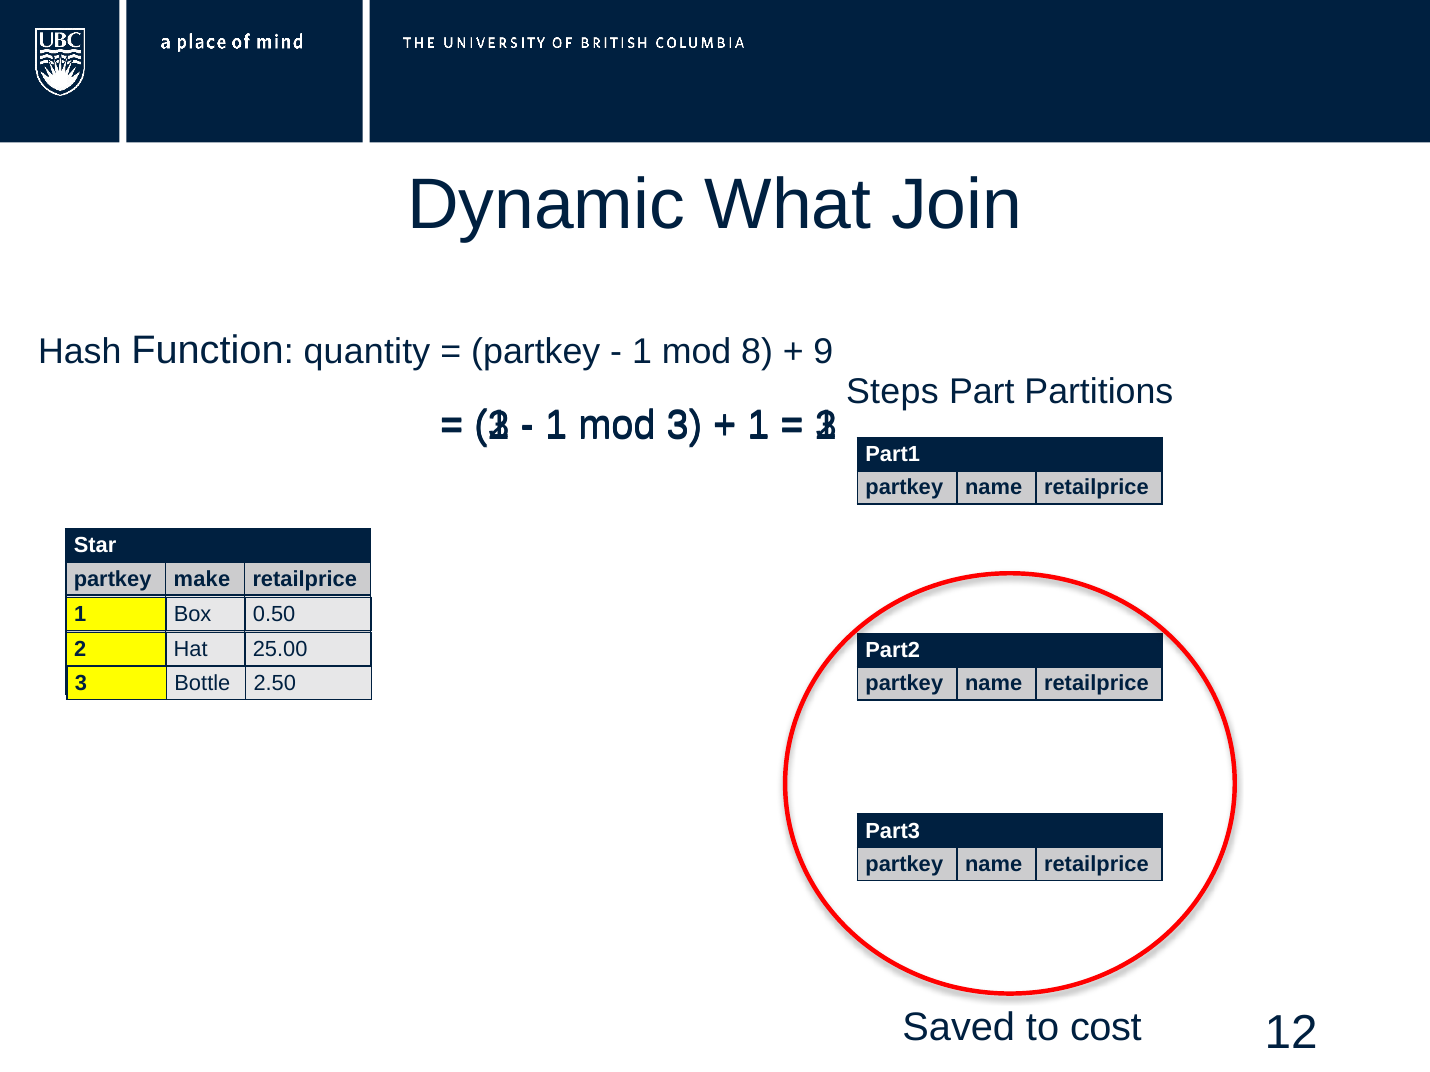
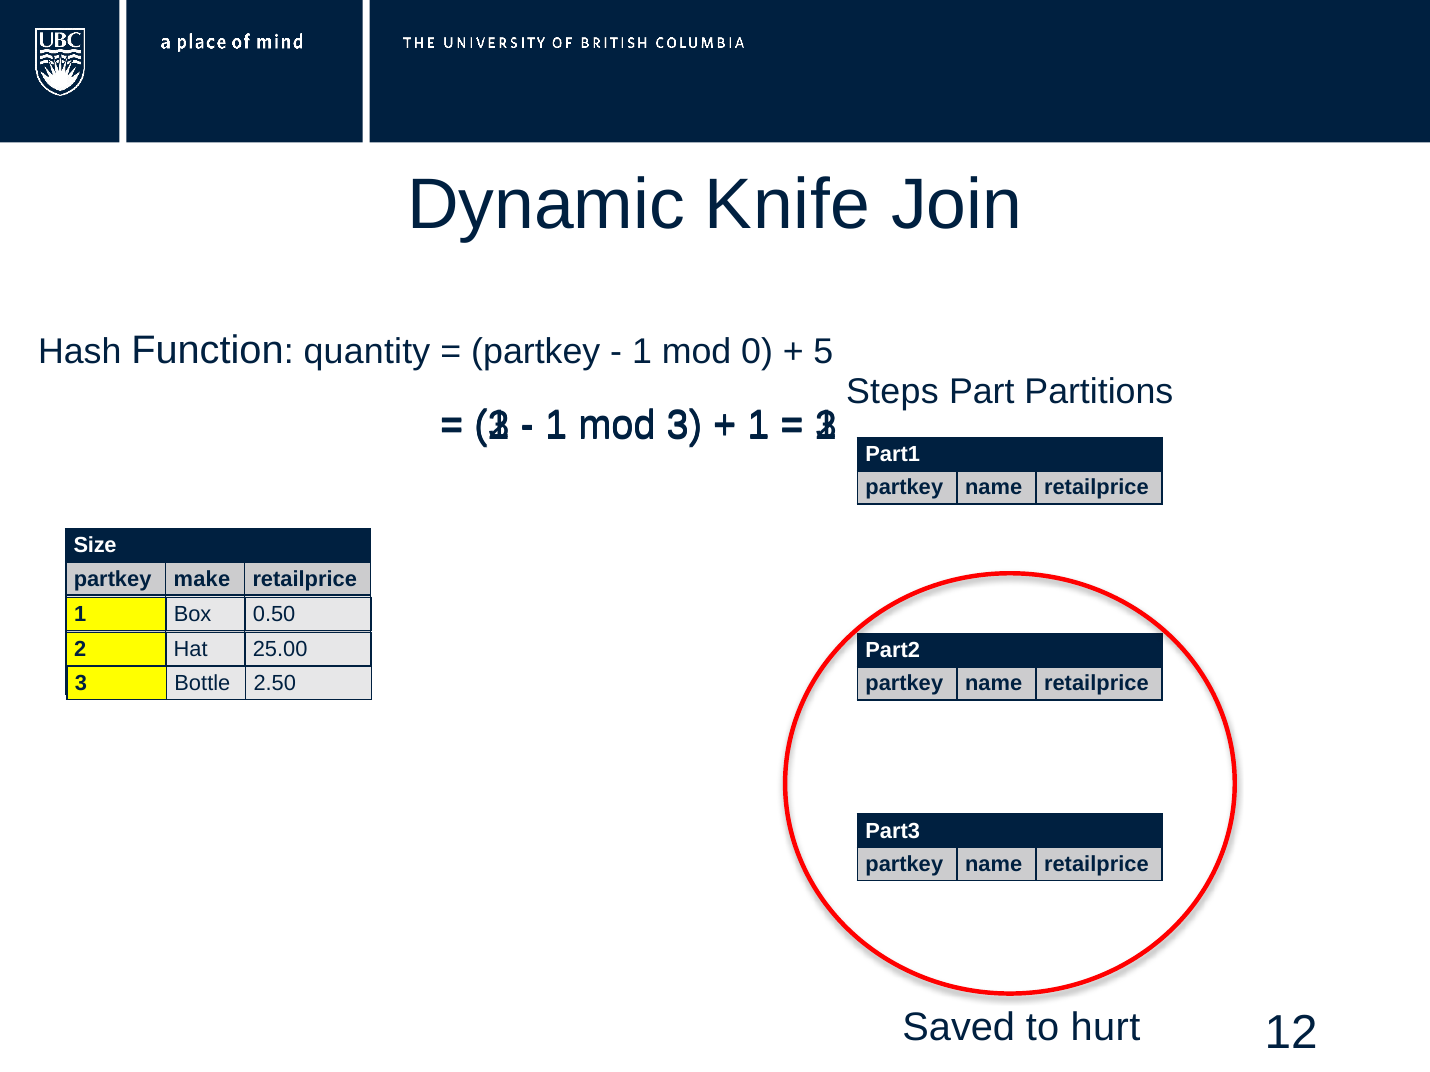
What: What -> Knife
8: 8 -> 0
9: 9 -> 5
Star: Star -> Size
cost: cost -> hurt
